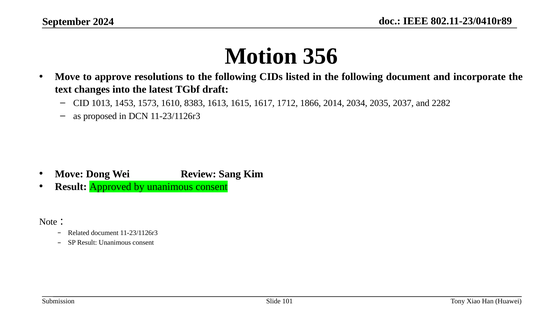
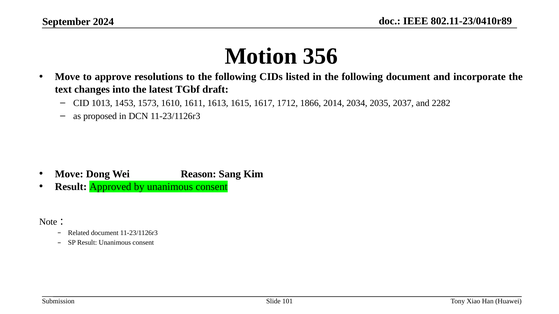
8383: 8383 -> 1611
Review: Review -> Reason
